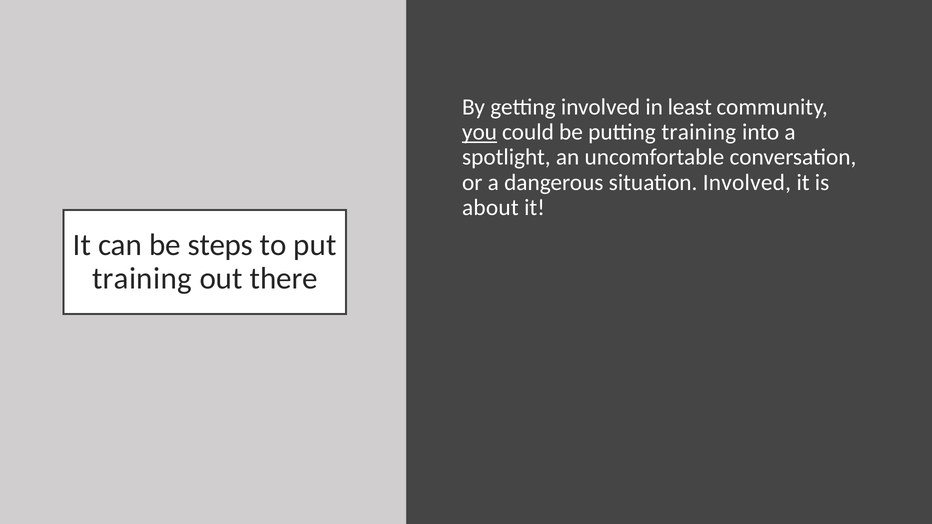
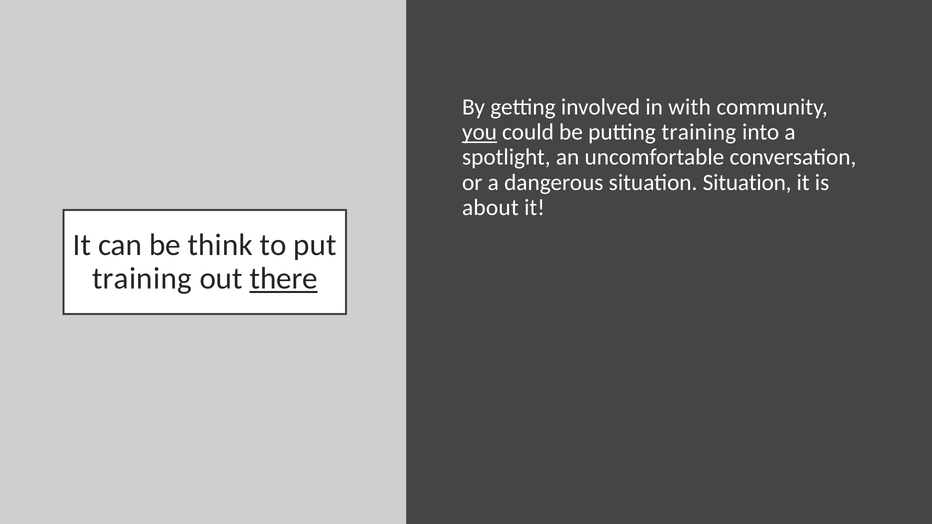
least: least -> with
situation Involved: Involved -> Situation
steps: steps -> think
there underline: none -> present
